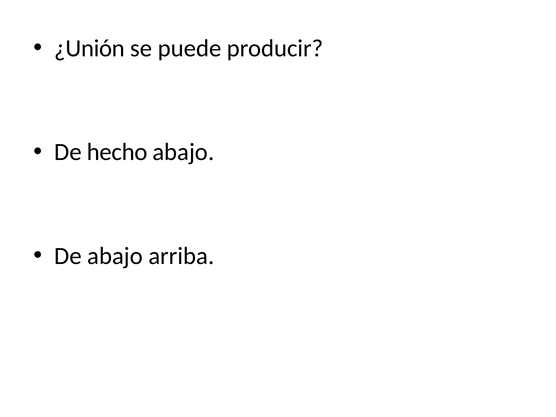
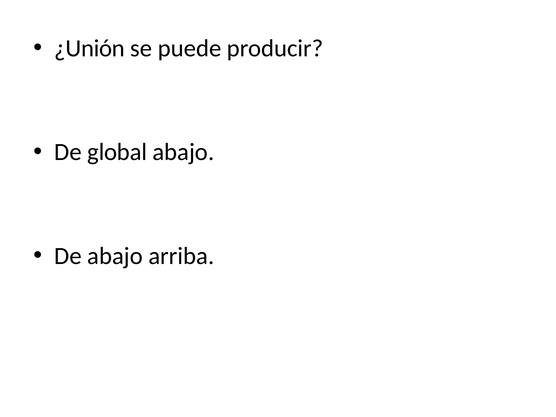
hecho: hecho -> global
